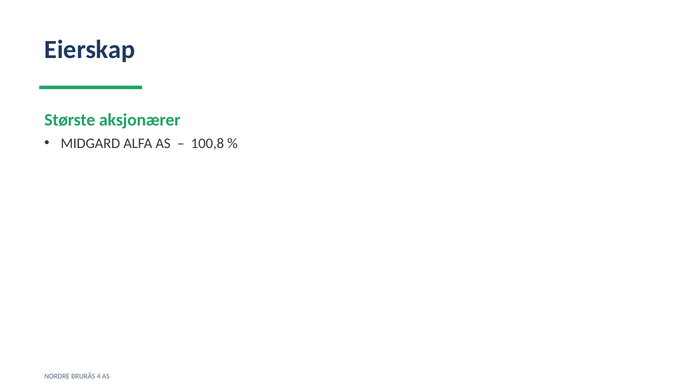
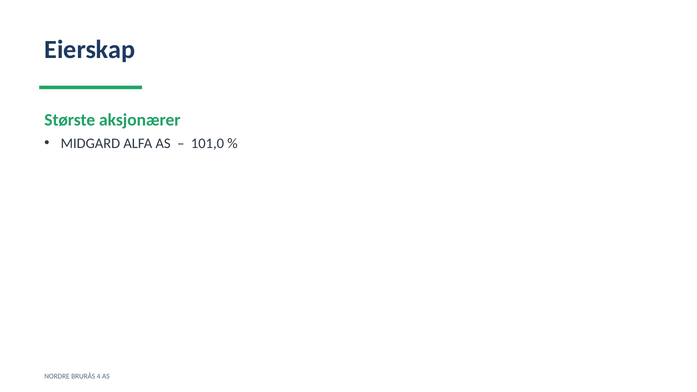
100,8: 100,8 -> 101,0
